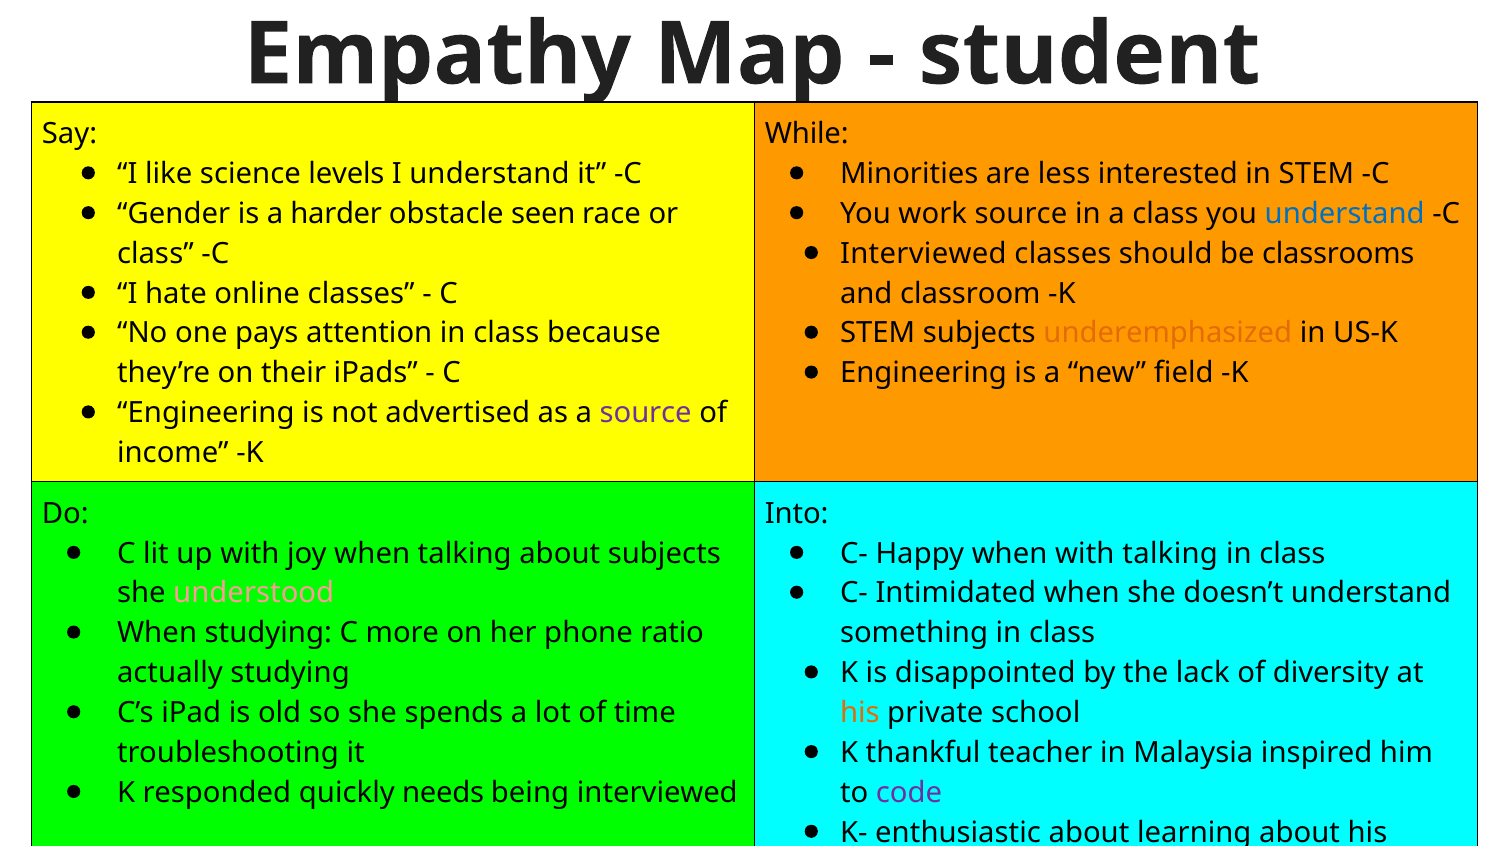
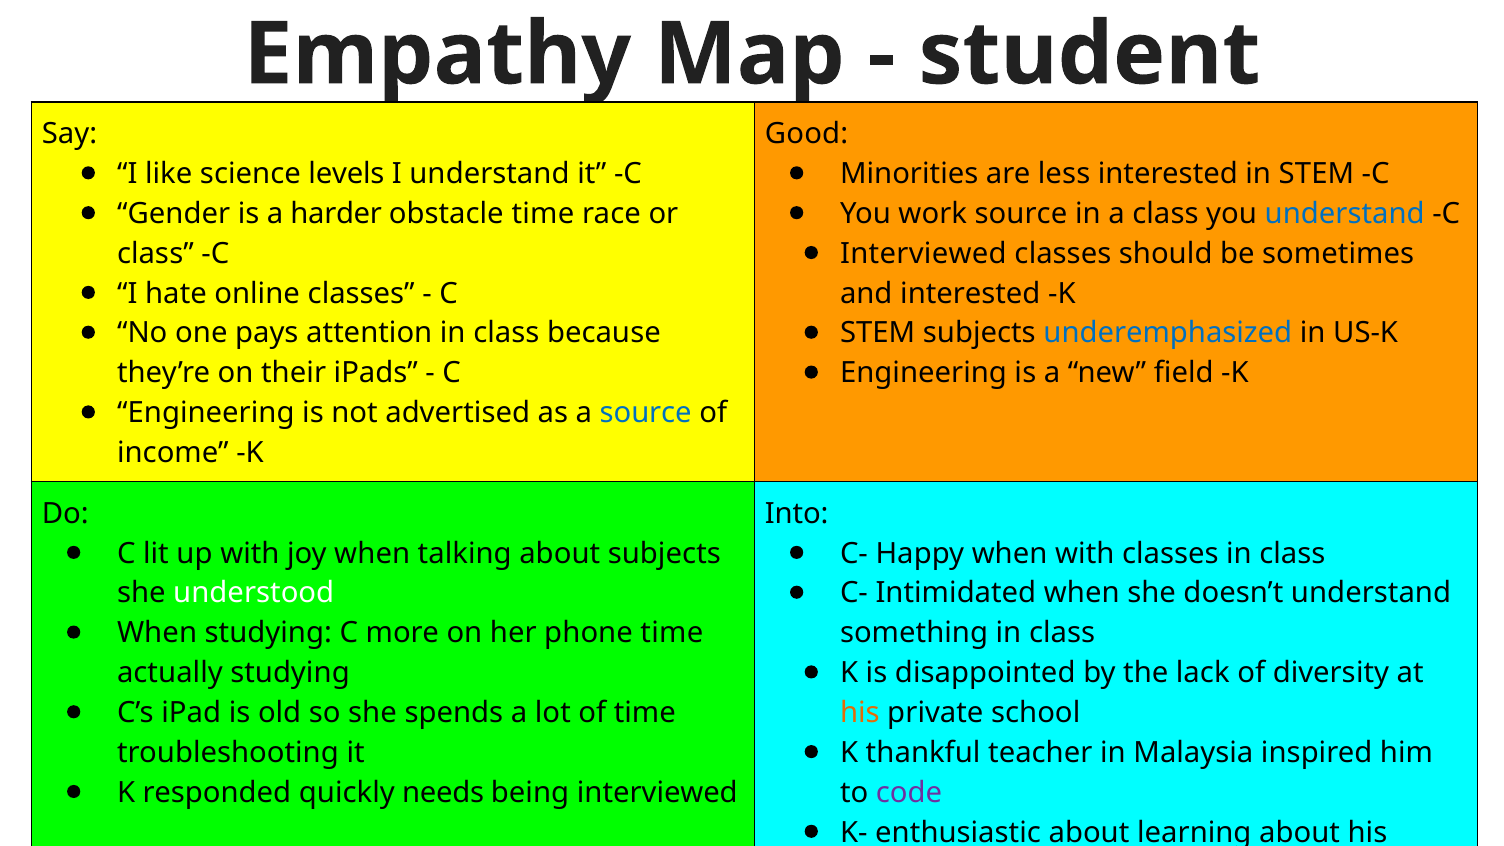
While: While -> Good
obstacle seen: seen -> time
classrooms: classrooms -> sometimes
and classroom: classroom -> interested
underemphasized colour: orange -> blue
source at (646, 413) colour: purple -> blue
with talking: talking -> classes
understood colour: pink -> white
phone ratio: ratio -> time
